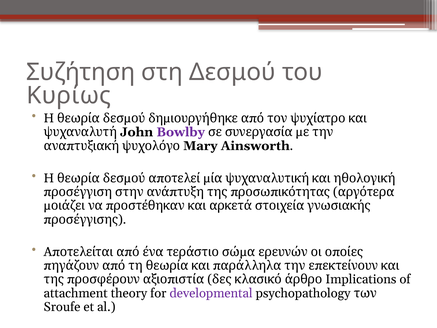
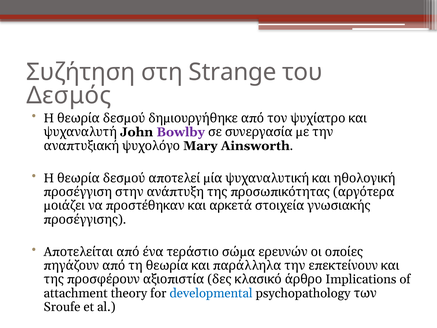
Δεσμού: Δεσμού -> Strange
Κυρίως: Κυρίως -> Δεσμός
developmental colour: purple -> blue
